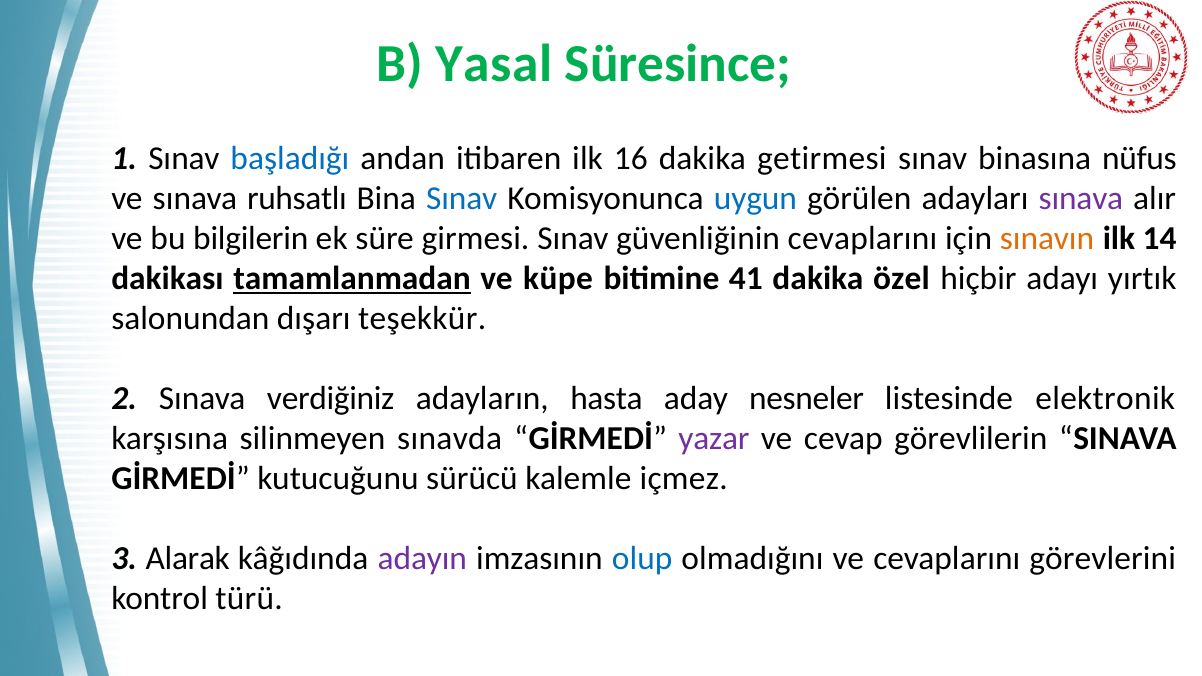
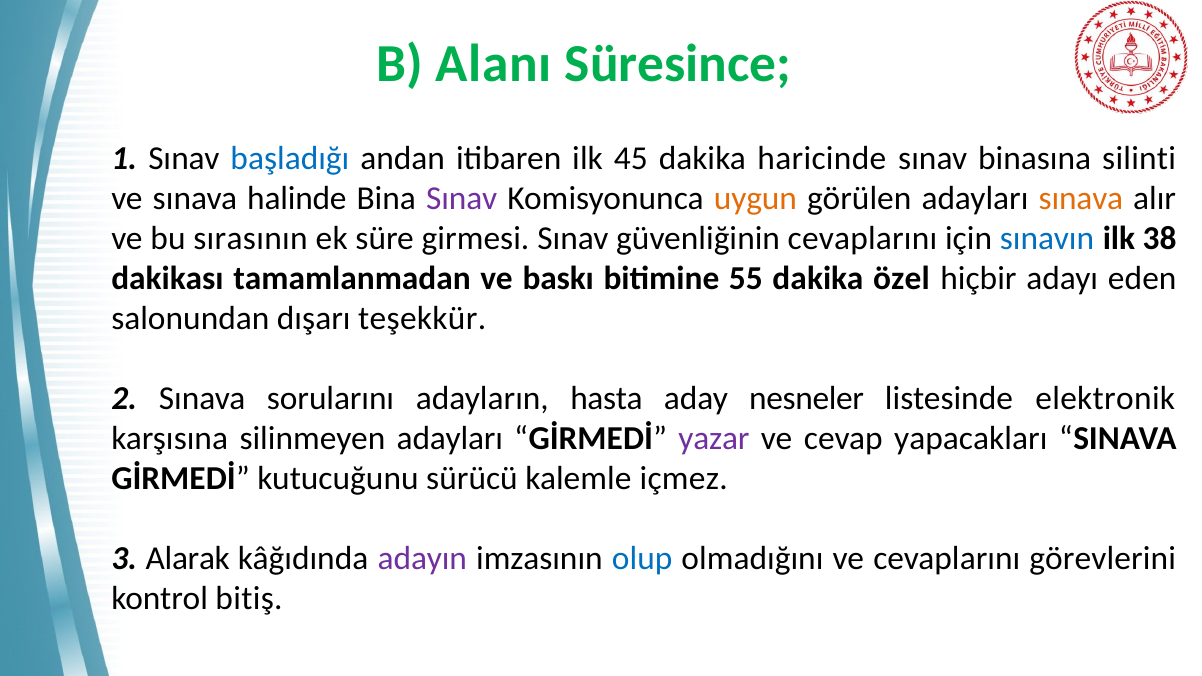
Yasal: Yasal -> Alanı
16: 16 -> 45
getirmesi: getirmesi -> haricinde
nüfus: nüfus -> silinti
ruhsatlı: ruhsatlı -> halinde
Sınav at (462, 198) colour: blue -> purple
uygun colour: blue -> orange
sınava at (1081, 198) colour: purple -> orange
bilgilerin: bilgilerin -> sırasının
sınavın colour: orange -> blue
14: 14 -> 38
tamamlanmadan underline: present -> none
küpe: küpe -> baskı
41: 41 -> 55
yırtık: yırtık -> eden
verdiğiniz: verdiğiniz -> sorularını
silinmeyen sınavda: sınavda -> adayları
görevlilerin: görevlilerin -> yapacakları
türü: türü -> bitiş
